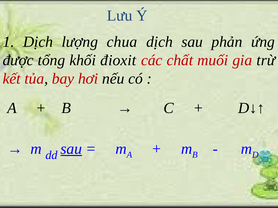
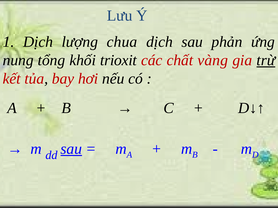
được: được -> nung
đioxit: đioxit -> trioxit
muối: muối -> vàng
trừ underline: none -> present
